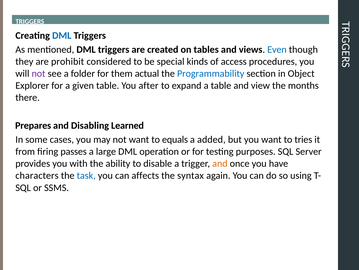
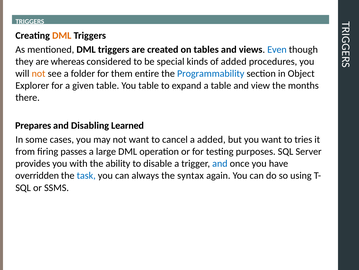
DML at (62, 35) colour: blue -> orange
prohibit: prohibit -> whereas
of access: access -> added
not at (39, 73) colour: purple -> orange
actual: actual -> entire
You after: after -> table
equals: equals -> cancel
and at (220, 163) colour: orange -> blue
characters: characters -> overridden
affects: affects -> always
